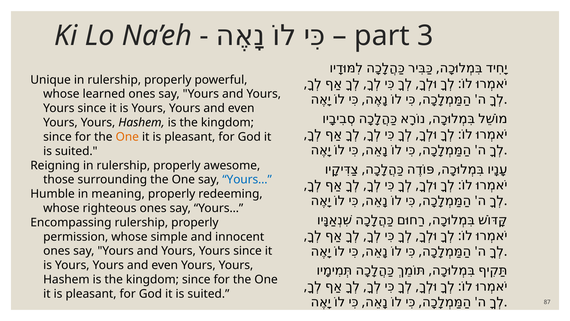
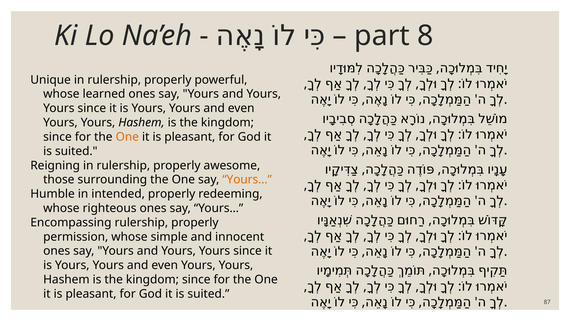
3: 3 -> 8
Yours… at (247, 179) colour: blue -> orange
meaning: meaning -> intended
